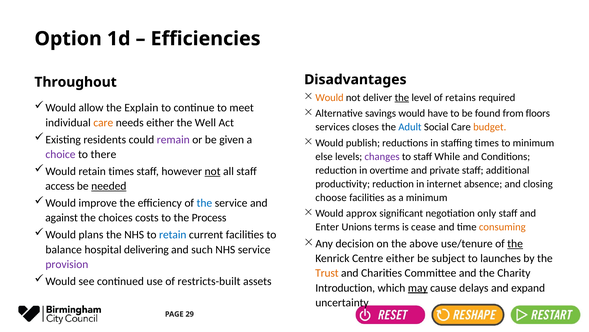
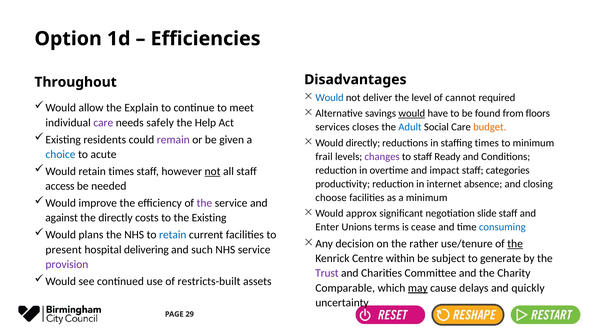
Would at (329, 97) colour: orange -> blue
the at (402, 97) underline: present -> none
retains: retains -> cannot
would at (412, 113) underline: none -> present
care at (103, 122) colour: orange -> purple
needs either: either -> safely
Well: Well -> Help
Would publish: publish -> directly
choice colour: purple -> blue
there: there -> acute
else: else -> frail
While: While -> Ready
private: private -> impact
additional: additional -> categories
needed underline: present -> none
the at (204, 203) colour: blue -> purple
only: only -> slide
the choices: choices -> directly
Process: Process -> Existing
consuming colour: orange -> blue
above: above -> rather
balance: balance -> present
Centre either: either -> within
launches: launches -> generate
Trust colour: orange -> purple
Introduction: Introduction -> Comparable
expand: expand -> quickly
